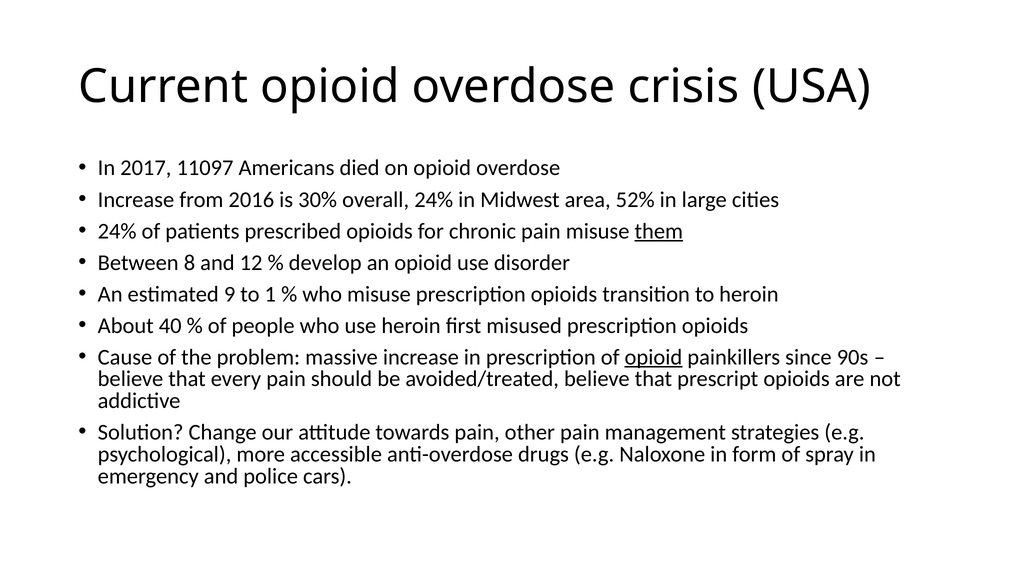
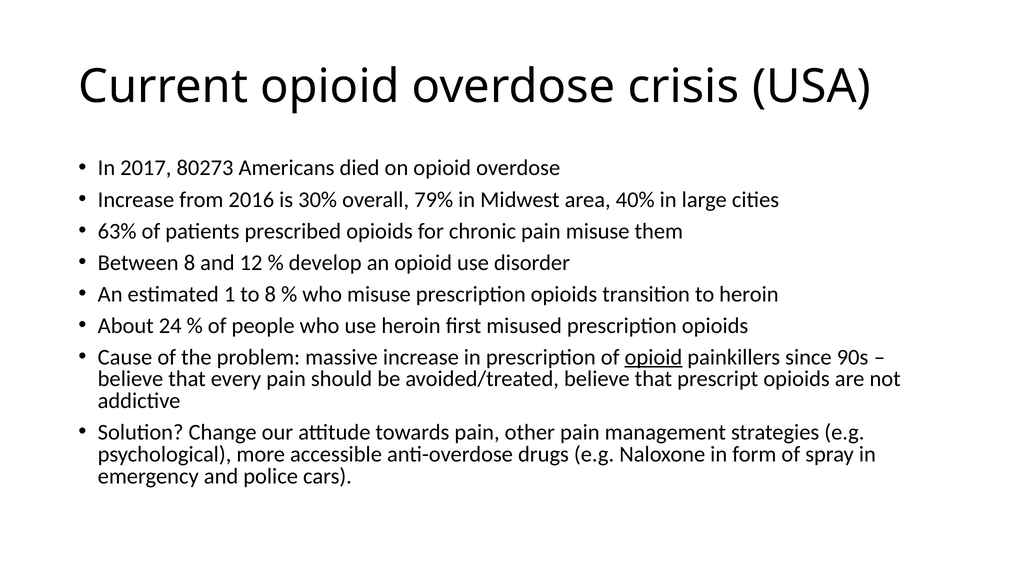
11097: 11097 -> 80273
overall 24%: 24% -> 79%
52%: 52% -> 40%
24% at (117, 231): 24% -> 63%
them underline: present -> none
9: 9 -> 1
to 1: 1 -> 8
40: 40 -> 24
